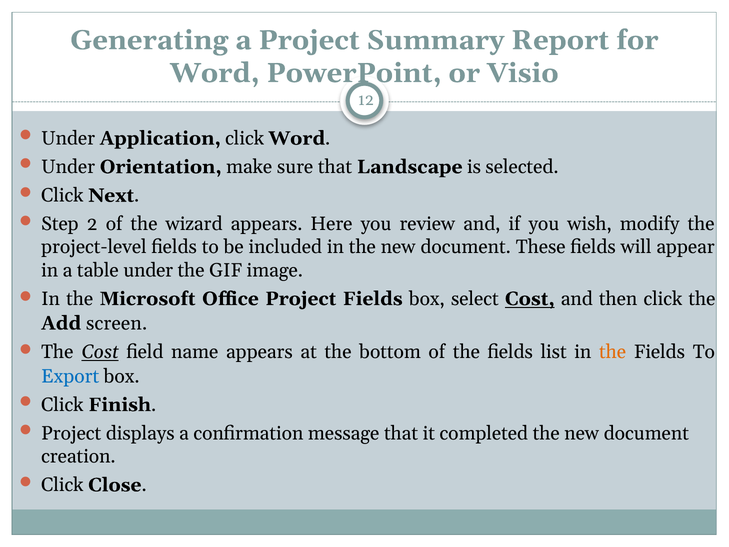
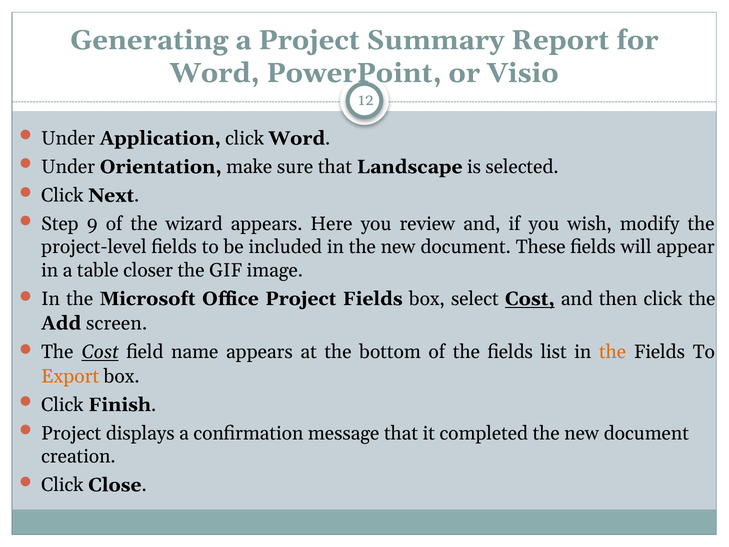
2: 2 -> 9
table under: under -> closer
Export colour: blue -> orange
